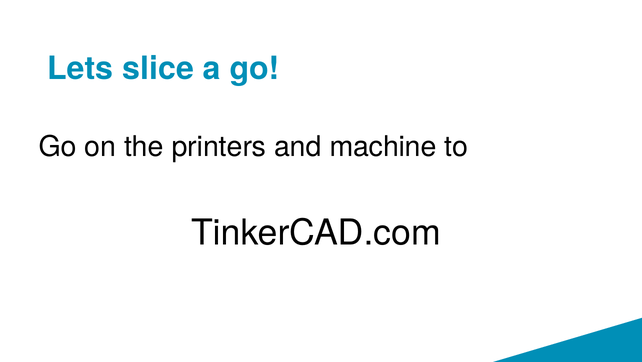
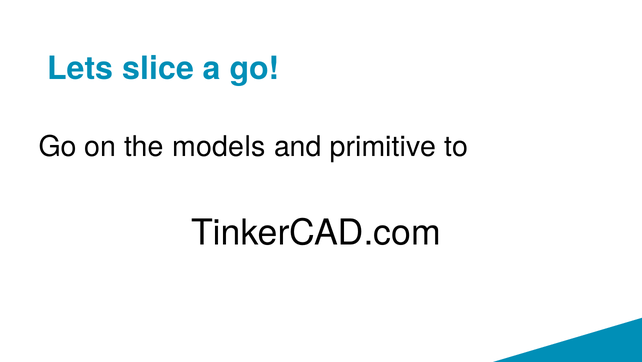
printers: printers -> models
machine: machine -> primitive
